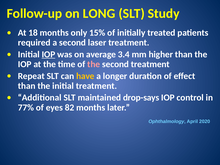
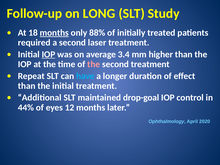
months at (54, 33) underline: none -> present
15%: 15% -> 88%
have colour: yellow -> light blue
drop-says: drop-says -> drop-goal
77%: 77% -> 44%
82: 82 -> 12
